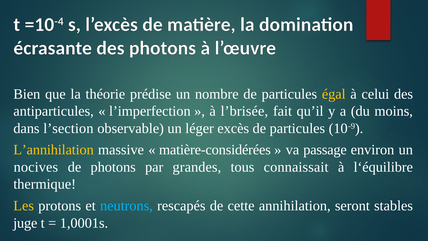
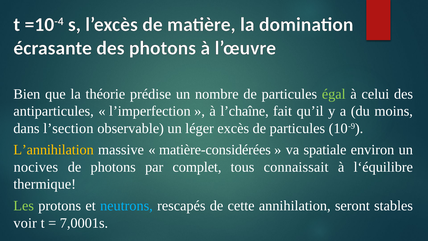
égal colour: yellow -> light green
l’brisée: l’brisée -> l’chaîne
passage: passage -> spatiale
grandes: grandes -> complet
Les colour: yellow -> light green
juge: juge -> voir
1,0001s: 1,0001s -> 7,0001s
